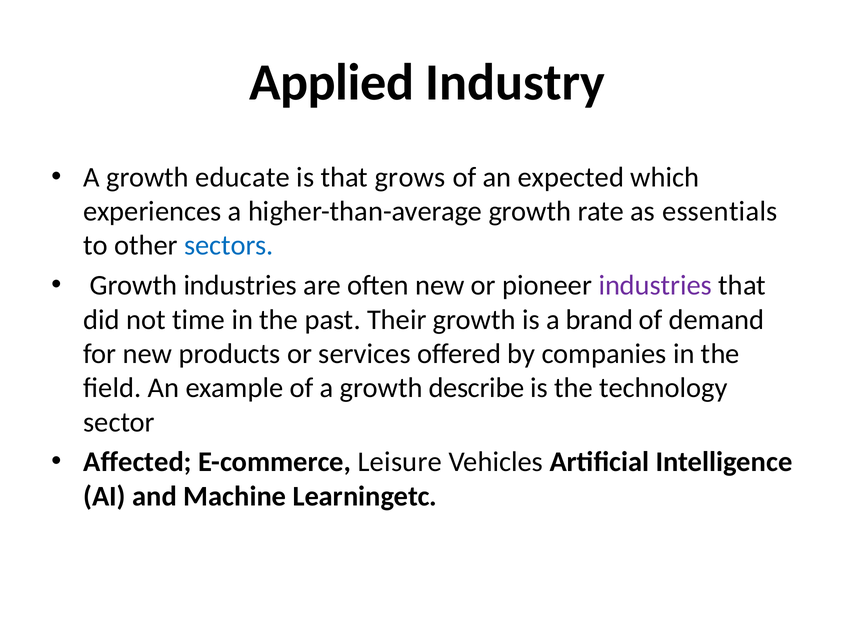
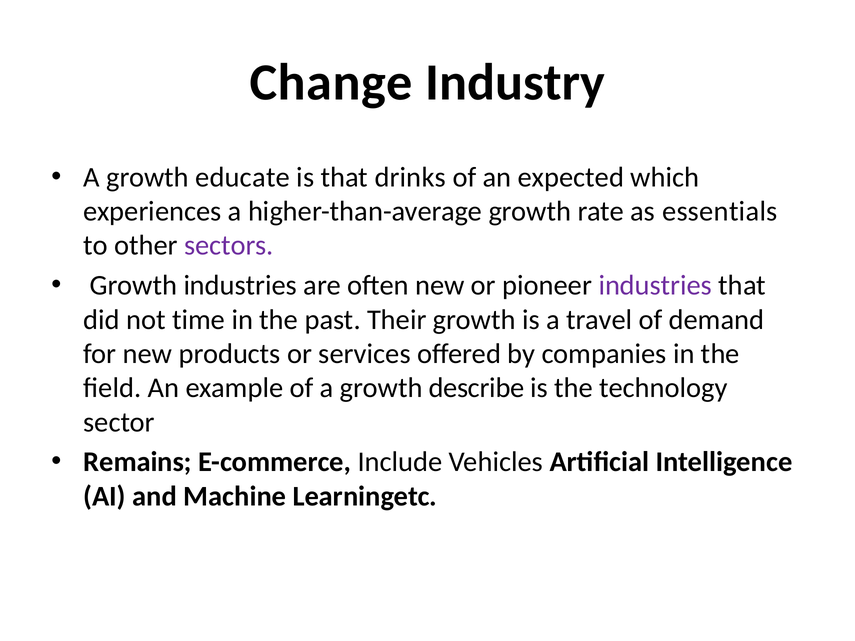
Applied: Applied -> Change
grows: grows -> drinks
sectors colour: blue -> purple
brand: brand -> travel
Affected: Affected -> Remains
Leisure: Leisure -> Include
